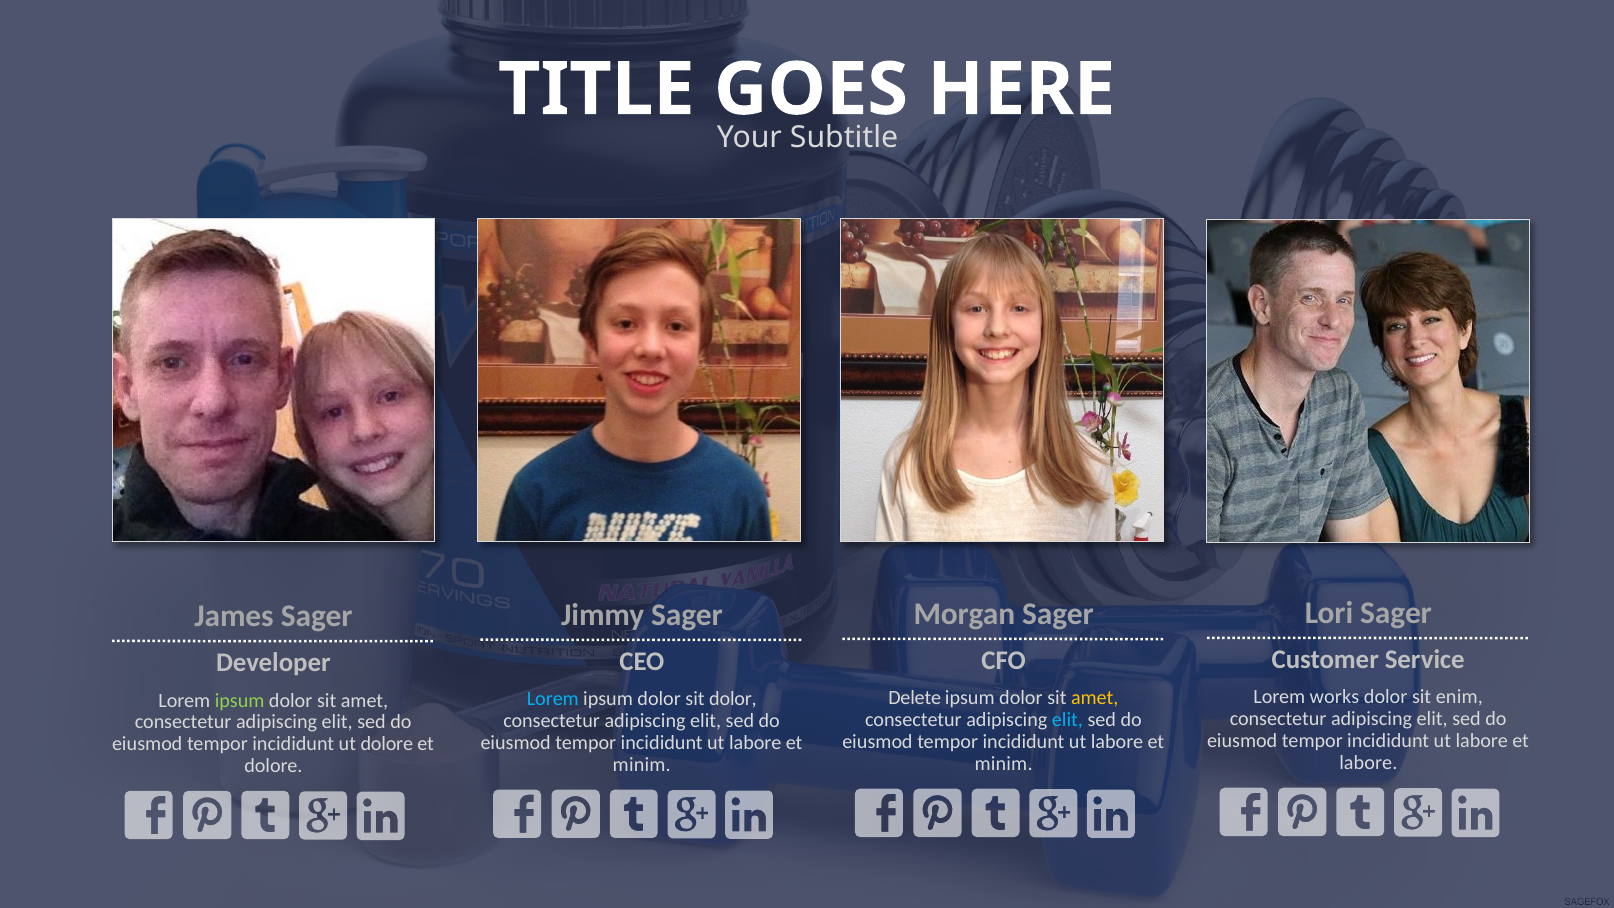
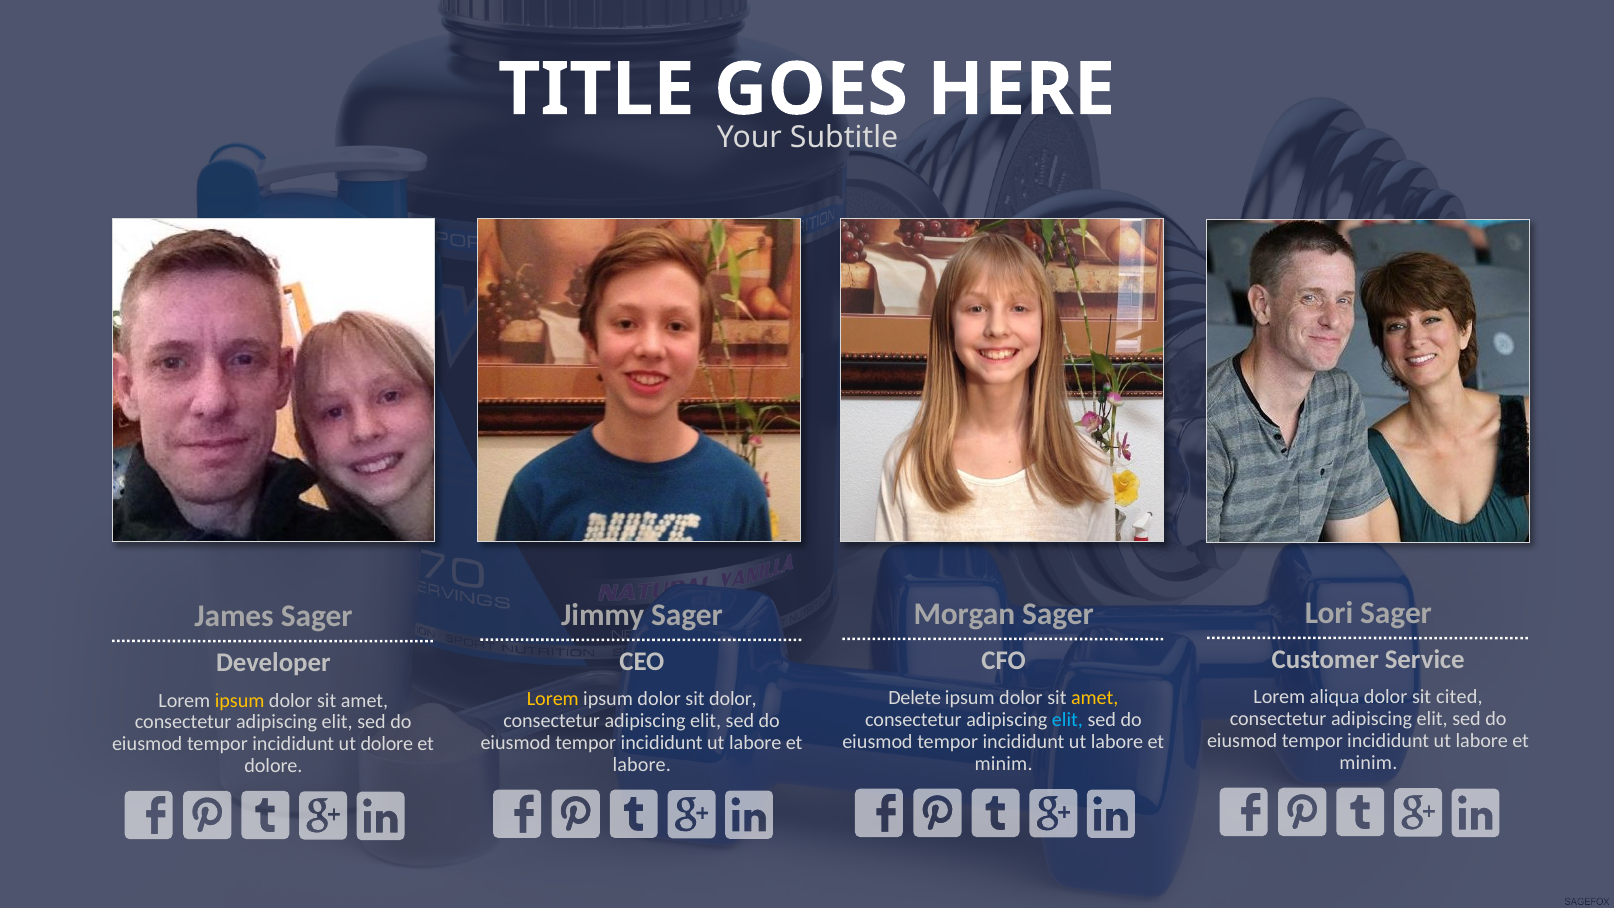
works: works -> aliqua
enim: enim -> cited
Lorem at (553, 699) colour: light blue -> yellow
ipsum at (240, 700) colour: light green -> yellow
labore at (1368, 762): labore -> minim
minim at (642, 764): minim -> labore
